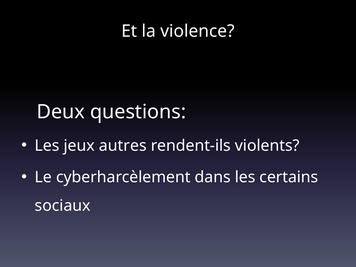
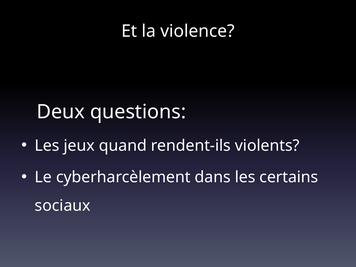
autres: autres -> quand
